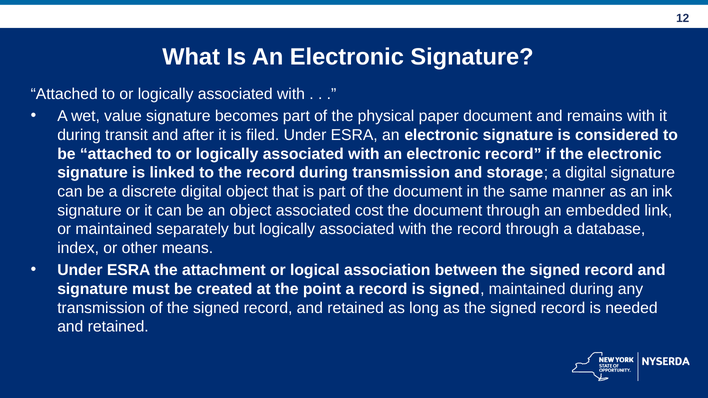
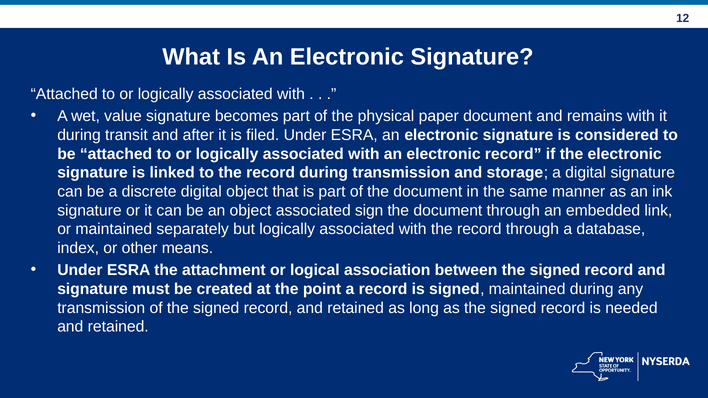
cost: cost -> sign
